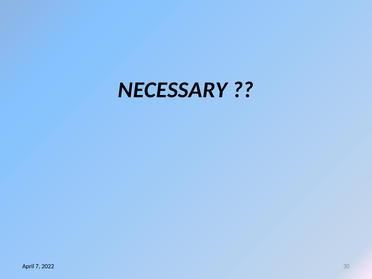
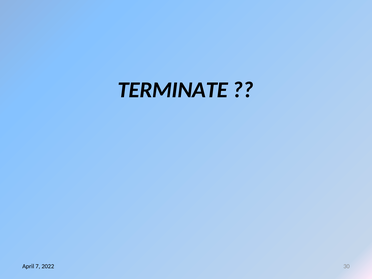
NECESSARY: NECESSARY -> TERMINATE
